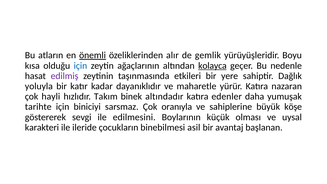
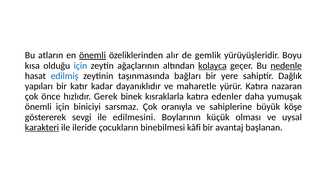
nedenle underline: none -> present
edilmiş colour: purple -> blue
etkileri: etkileri -> bağları
yoluyla: yoluyla -> yapıları
hayli: hayli -> önce
Takım: Takım -> Gerek
altındadır: altındadır -> kısraklarla
tarihte at (38, 107): tarihte -> önemli
karakteri underline: none -> present
asil: asil -> kâfi
